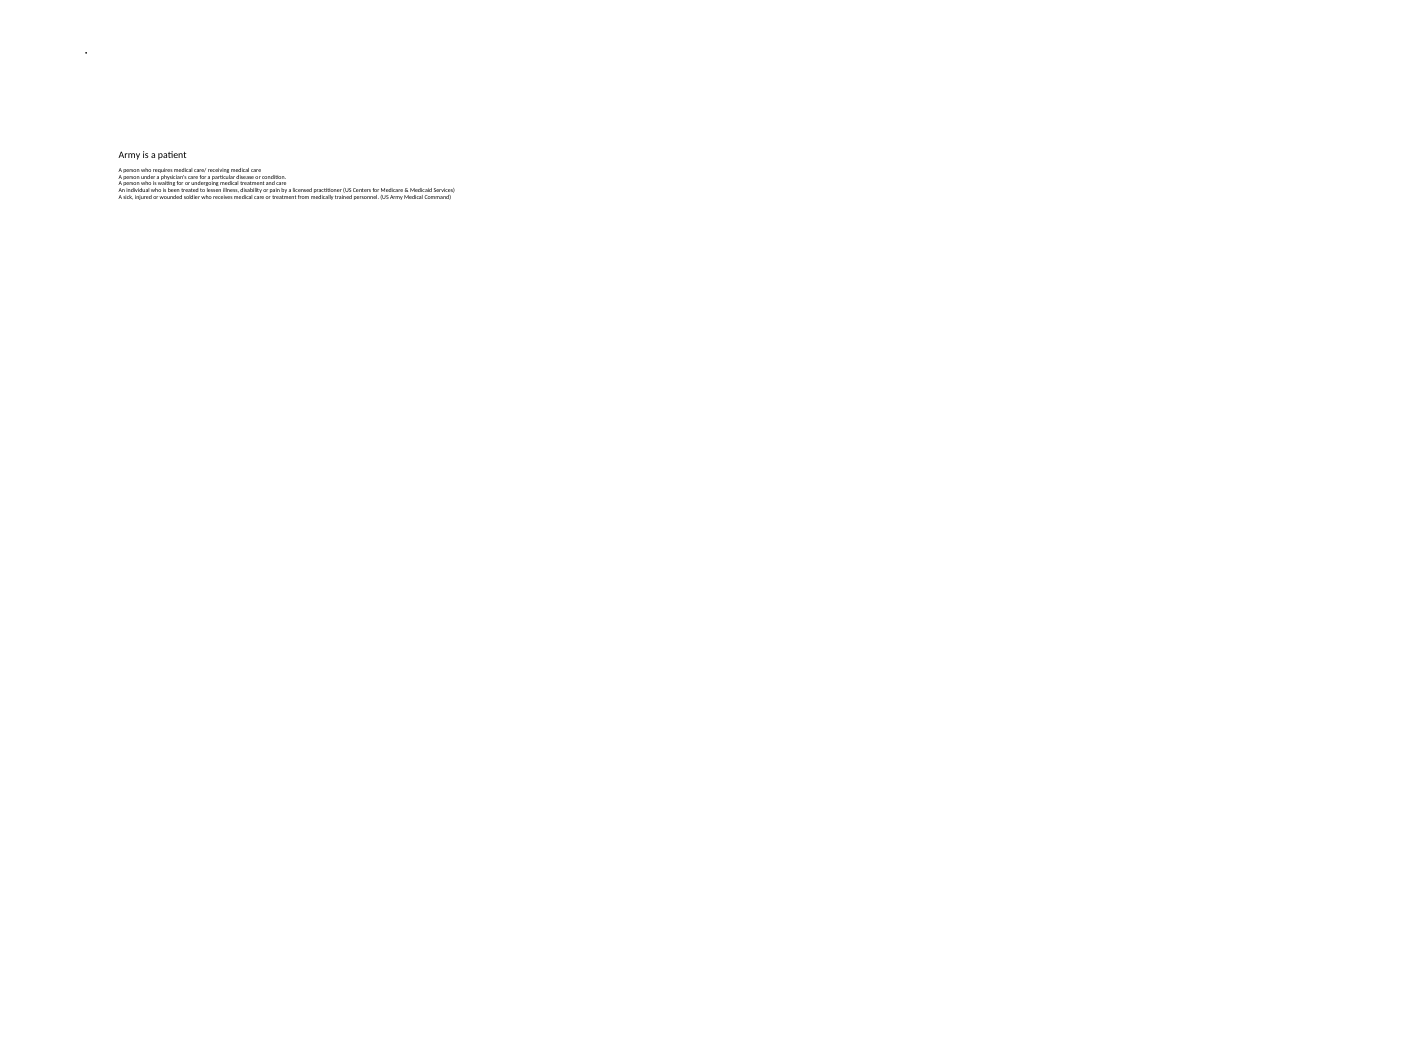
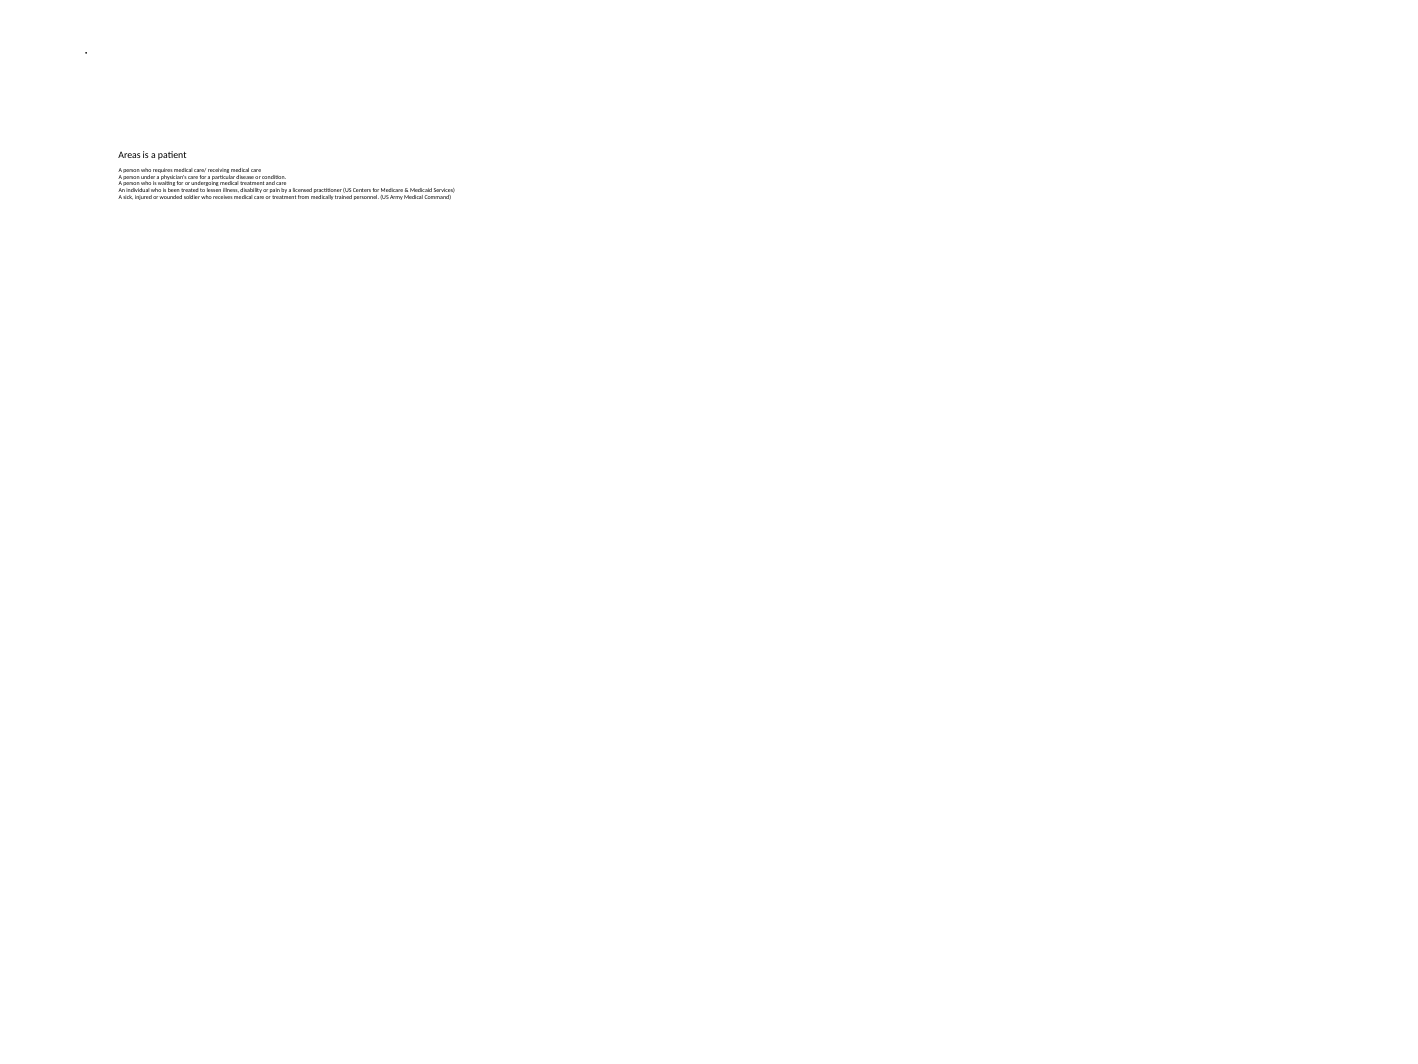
Army at (129, 155): Army -> Areas
